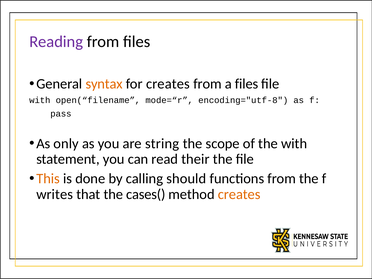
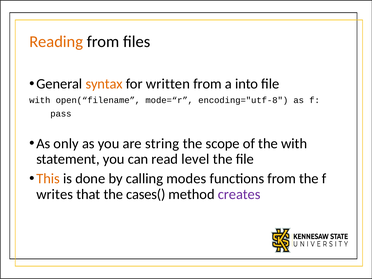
Reading colour: purple -> orange
for creates: creates -> written
a files: files -> into
their: their -> level
should: should -> modes
creates at (239, 194) colour: orange -> purple
